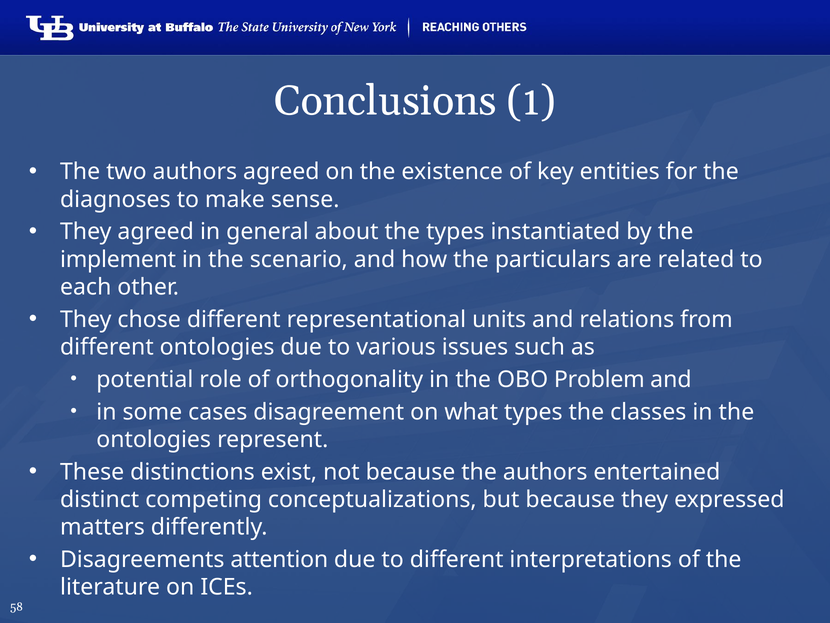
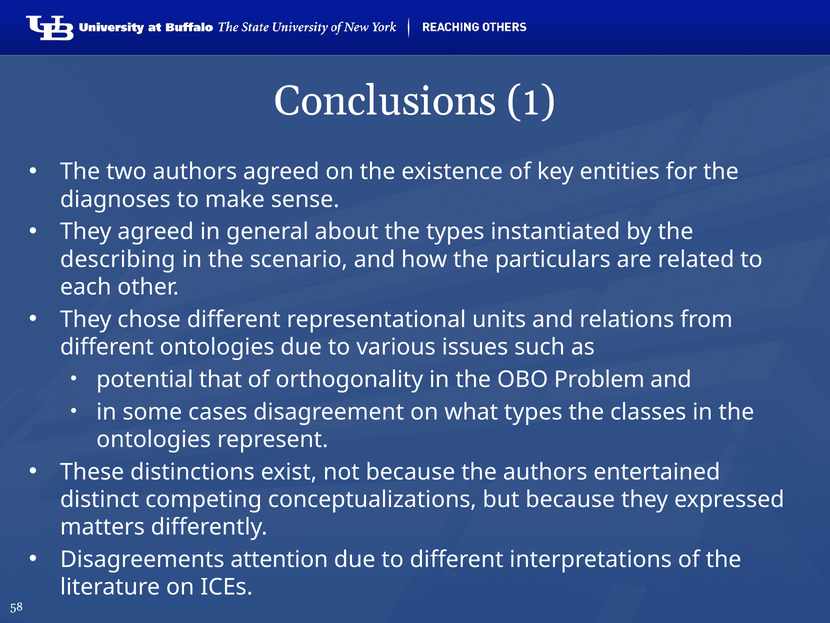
implement: implement -> describing
role: role -> that
